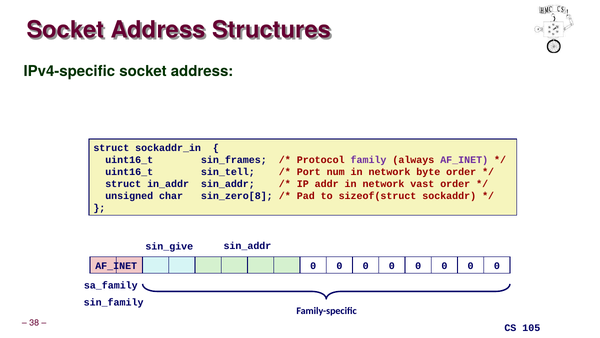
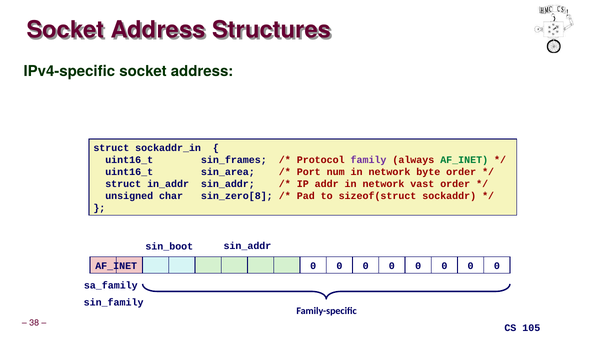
AF_INET at (464, 160) colour: purple -> green
sin_tell: sin_tell -> sin_area
sin_give: sin_give -> sin_boot
